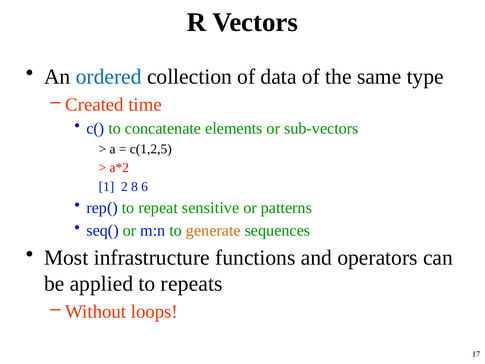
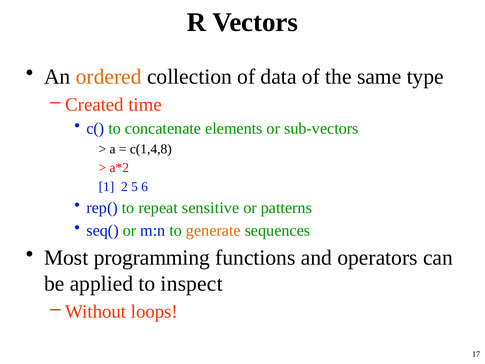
ordered colour: blue -> orange
c(1,2,5: c(1,2,5 -> c(1,4,8
8: 8 -> 5
infrastructure: infrastructure -> programming
repeats: repeats -> inspect
